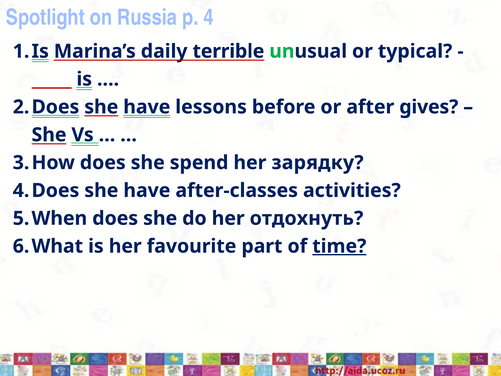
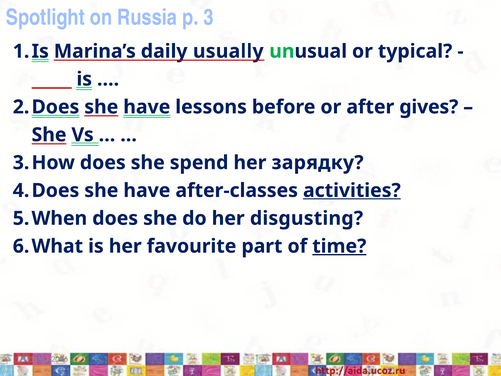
4: 4 -> 3
terrible: terrible -> usually
activities underline: none -> present
отдохнуть: отдохнуть -> disgusting
